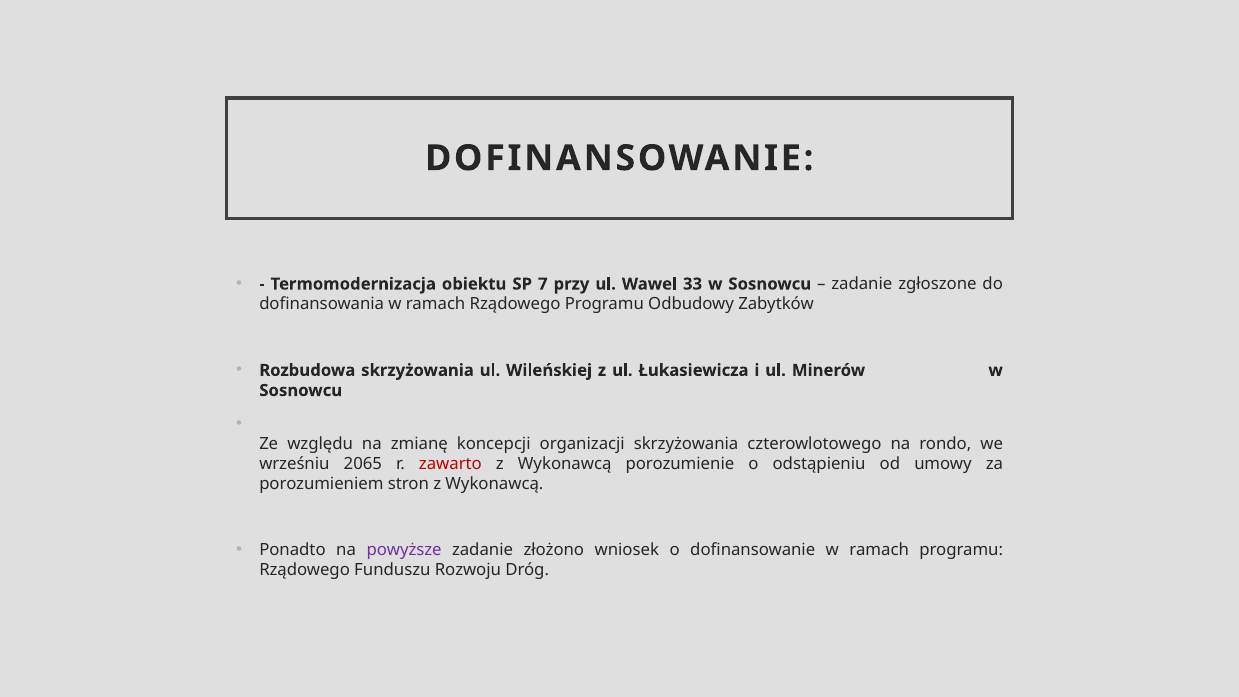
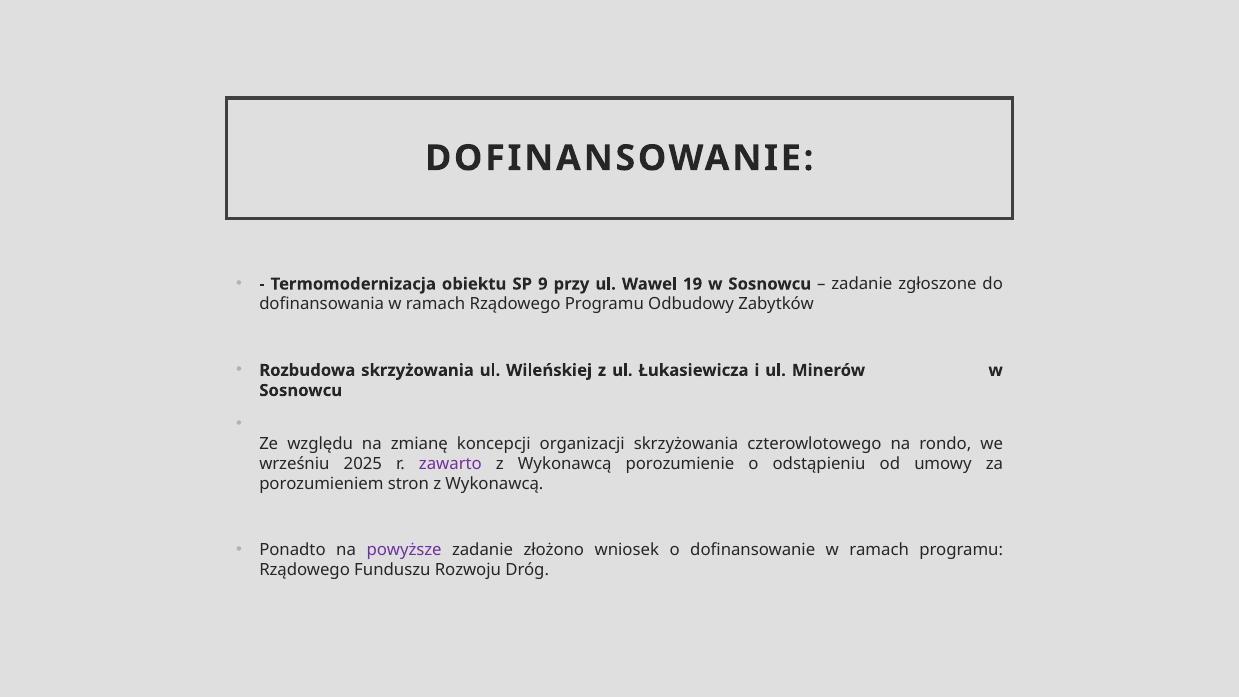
7: 7 -> 9
33: 33 -> 19
2065: 2065 -> 2025
zawarto colour: red -> purple
